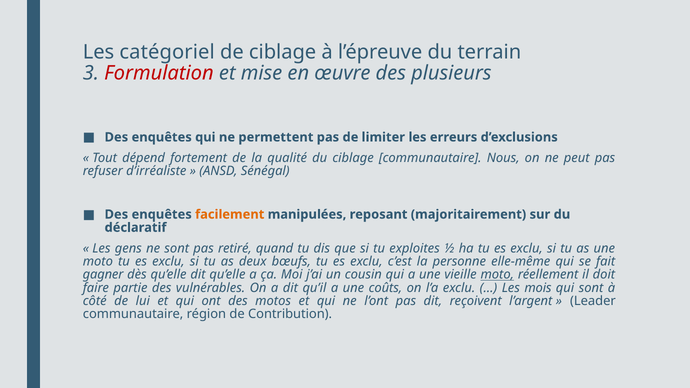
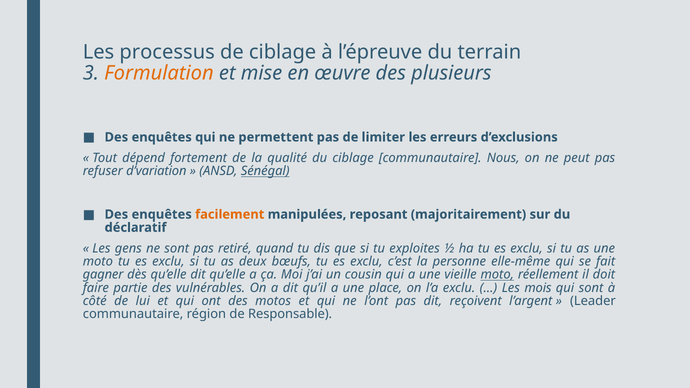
catégoriel: catégoriel -> processus
Formulation colour: red -> orange
d’irréaliste: d’irréaliste -> d’variation
Sénégal underline: none -> present
coûts: coûts -> place
Contribution: Contribution -> Responsable
